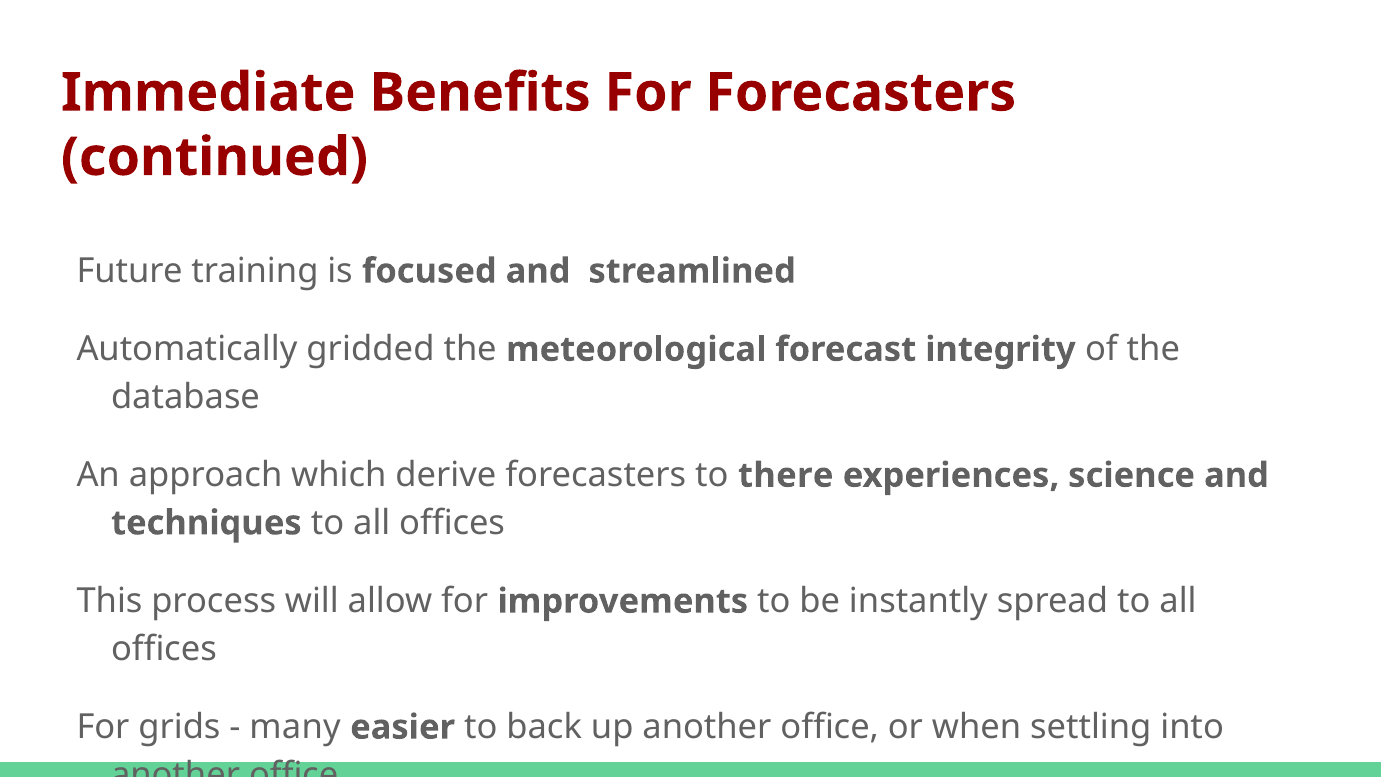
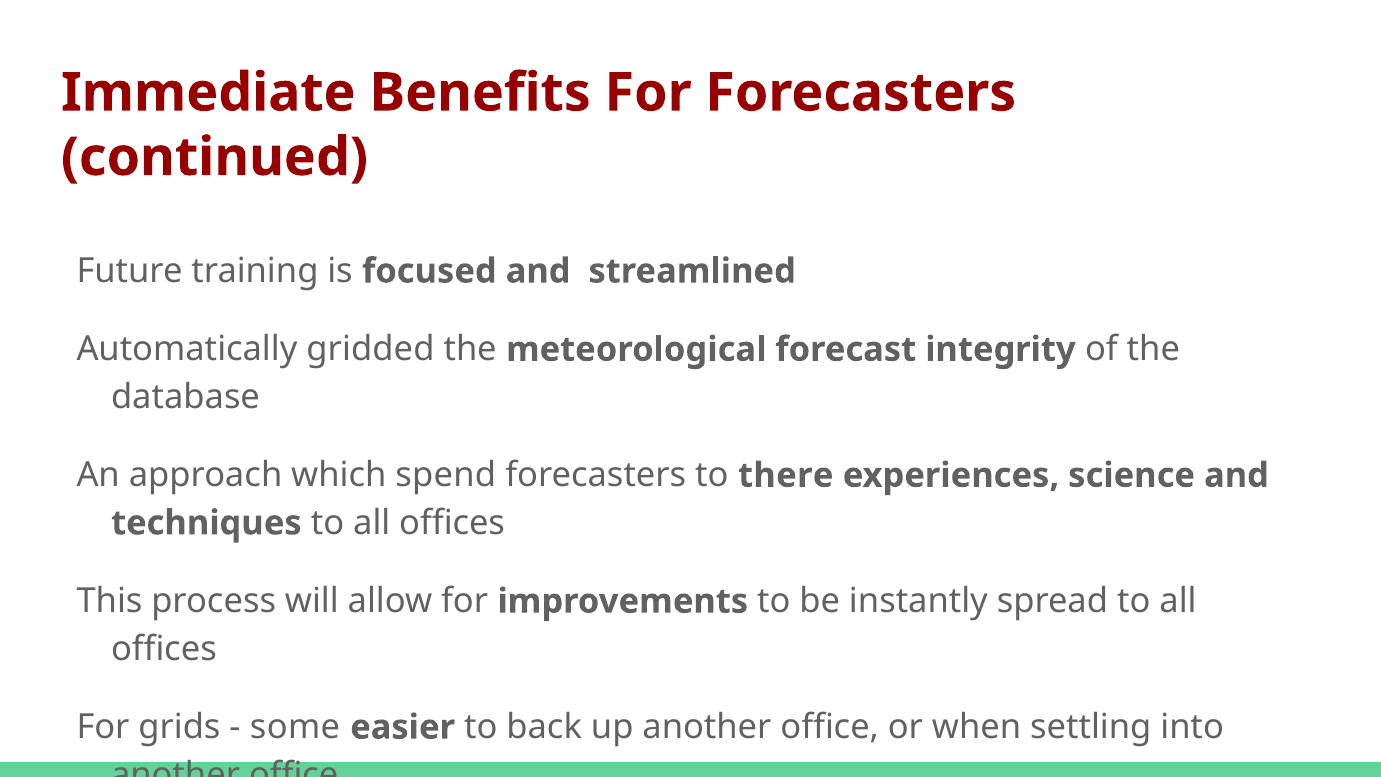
derive: derive -> spend
many: many -> some
